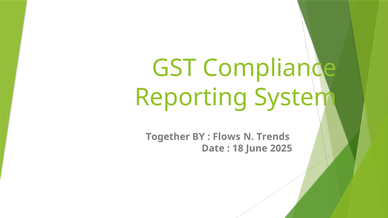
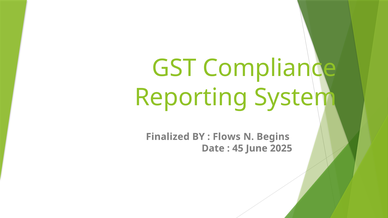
Together: Together -> Finalized
Trends: Trends -> Begins
18: 18 -> 45
